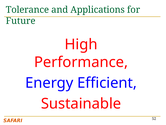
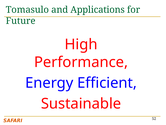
Tolerance: Tolerance -> Tomasulo
